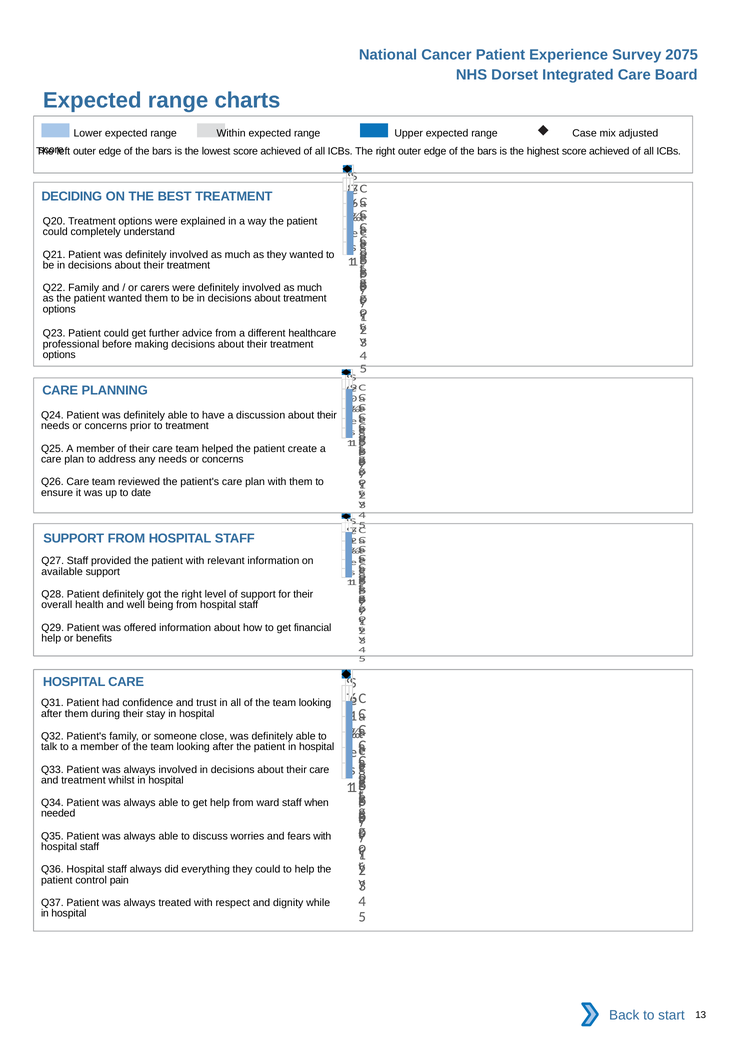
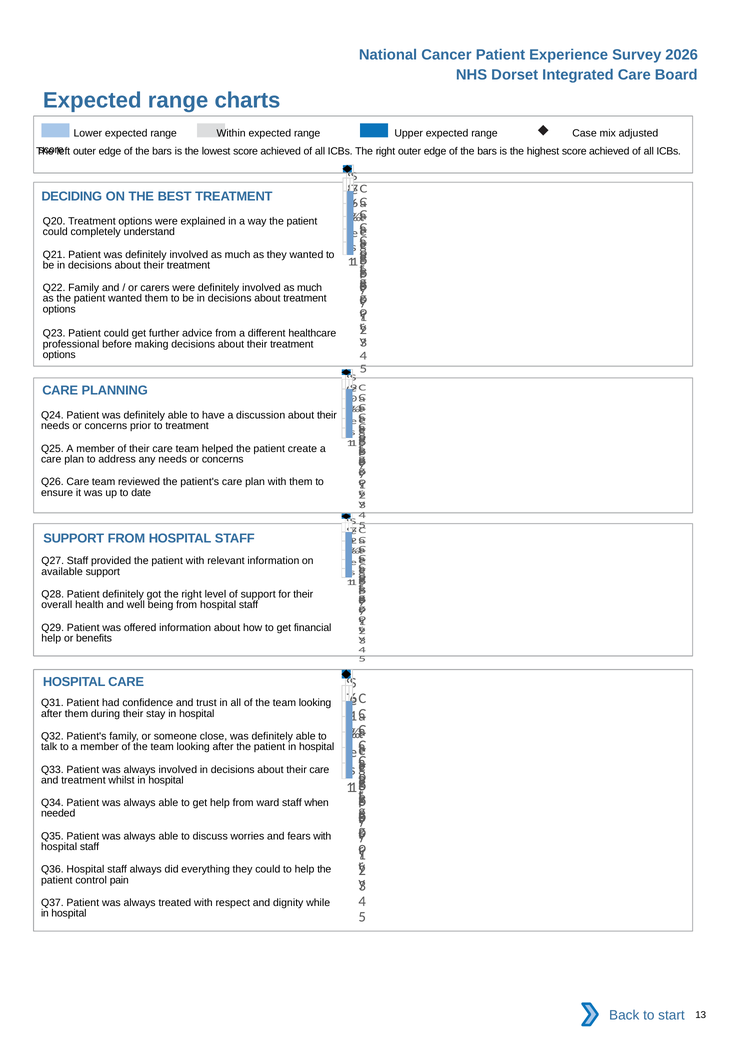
2075: 2075 -> 2026
